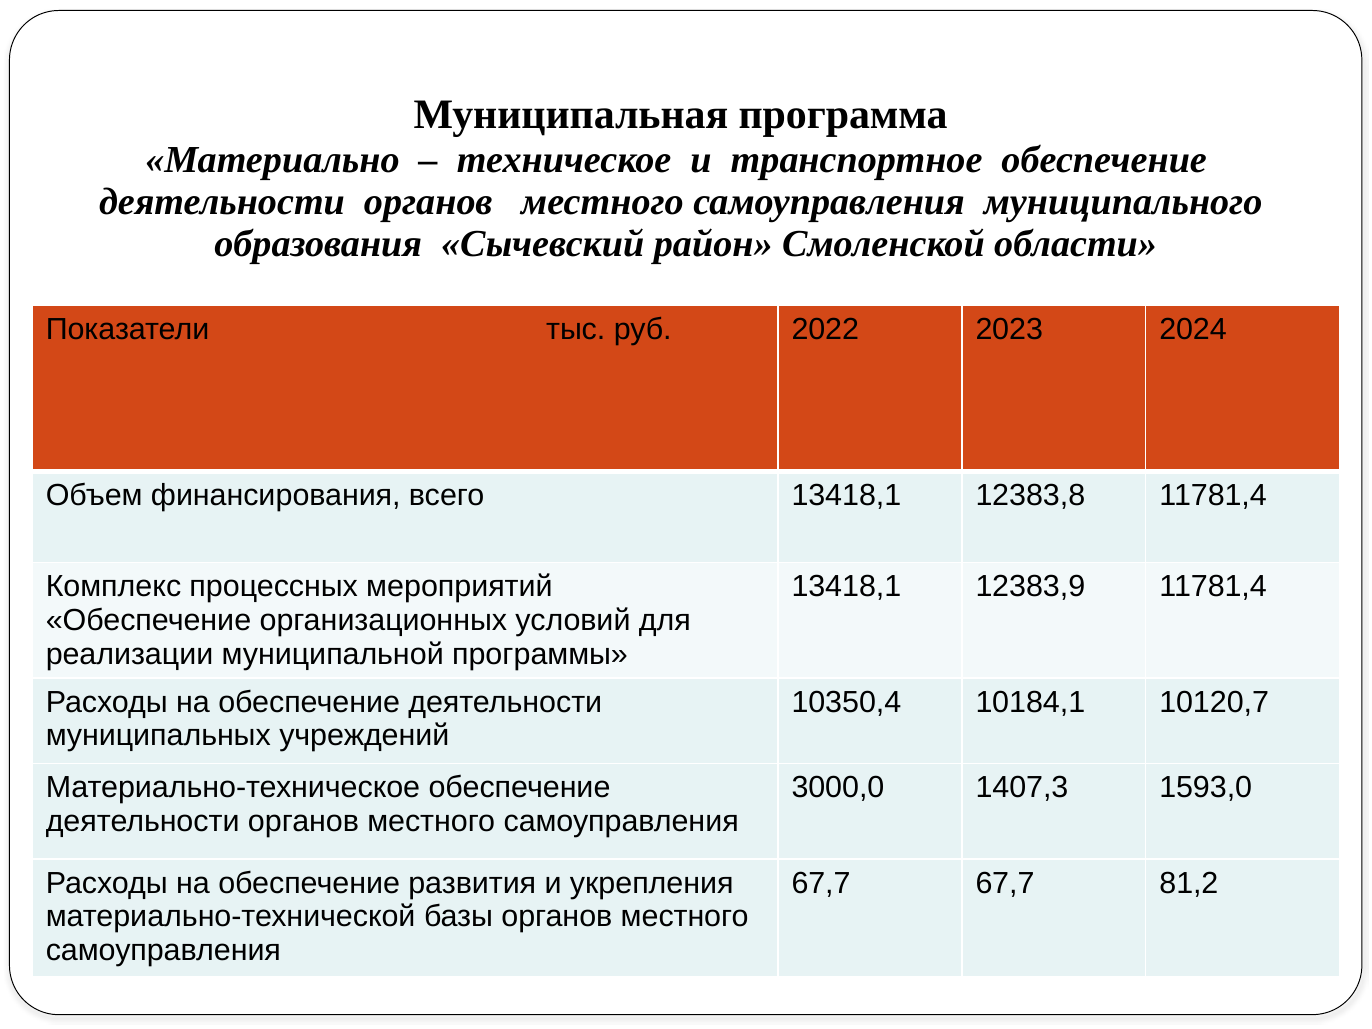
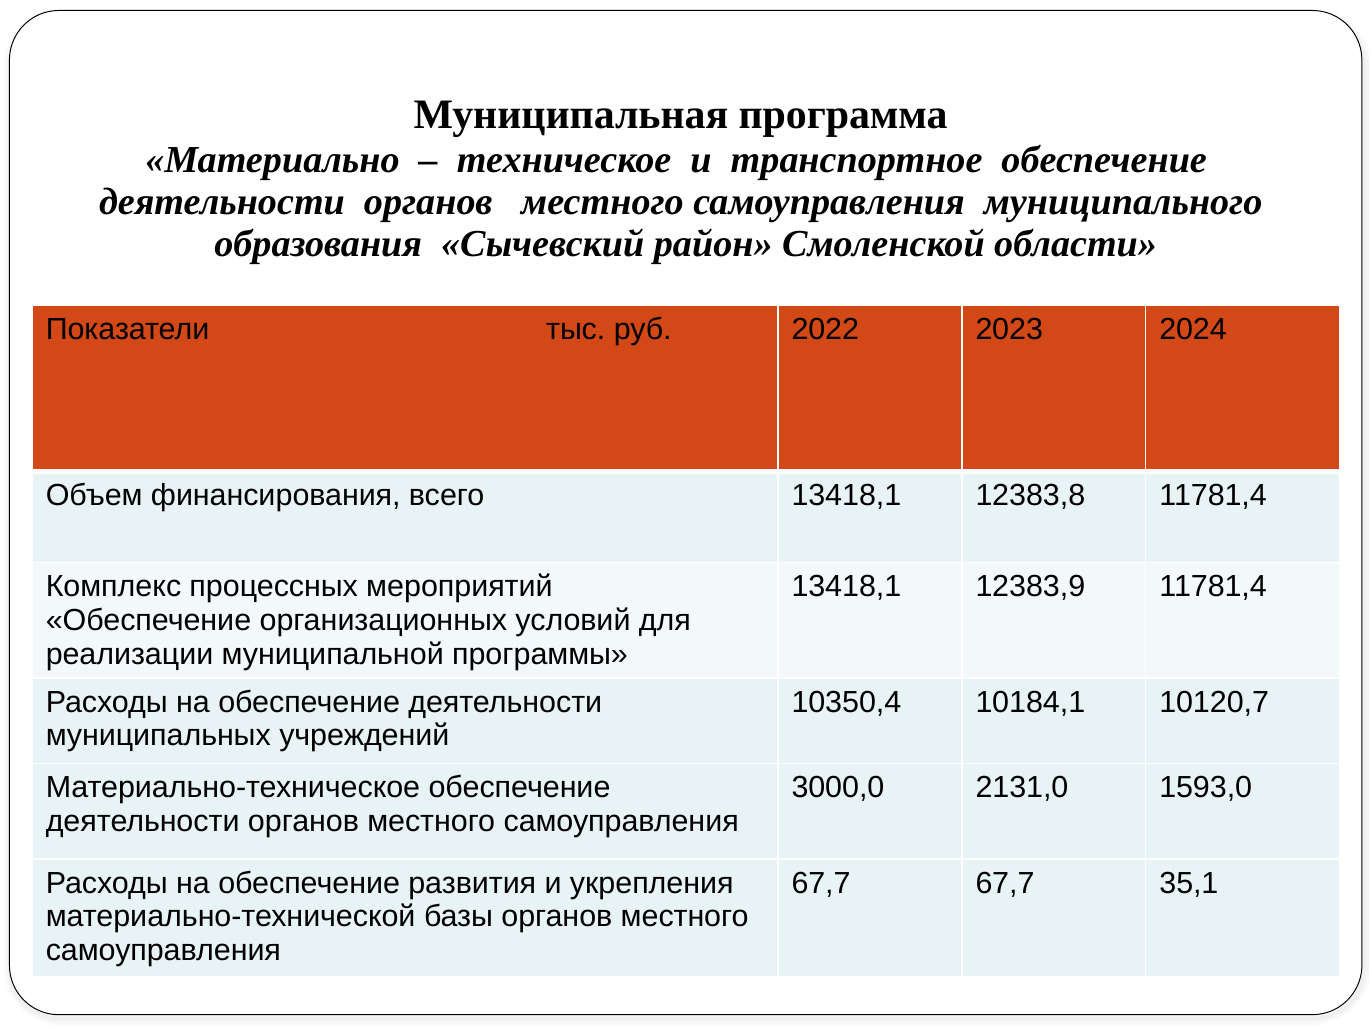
1407,3: 1407,3 -> 2131,0
81,2: 81,2 -> 35,1
